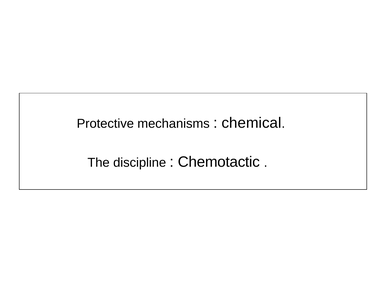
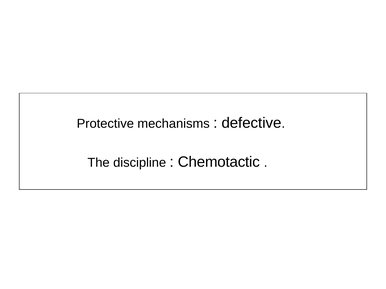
chemical: chemical -> defective
